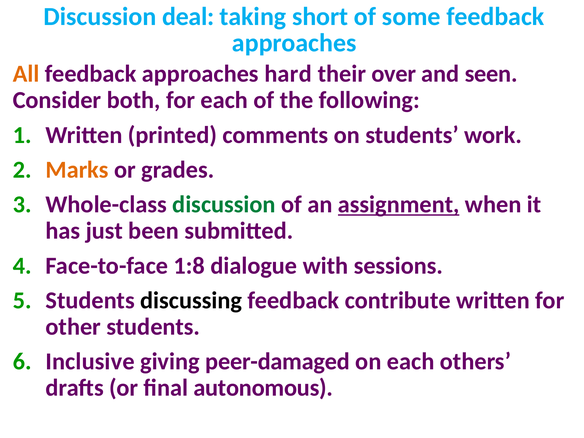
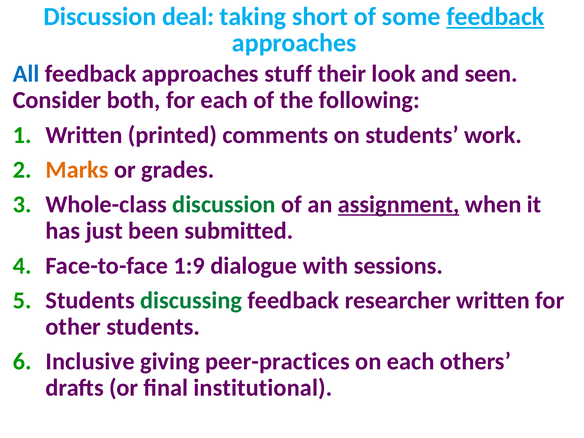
feedback at (495, 17) underline: none -> present
All colour: orange -> blue
hard: hard -> stuff
over: over -> look
1:8: 1:8 -> 1:9
discussing colour: black -> green
contribute: contribute -> researcher
peer-damaged: peer-damaged -> peer-practices
autonomous: autonomous -> institutional
